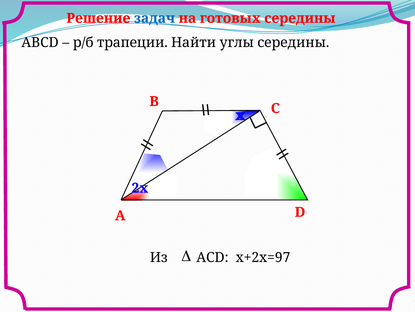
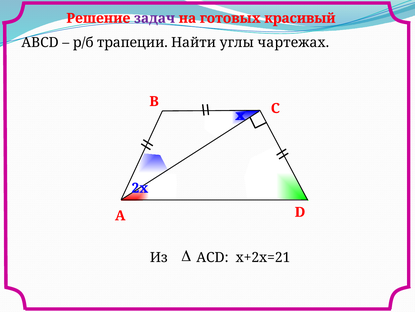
задач colour: blue -> purple
готовых середины: середины -> красивый
углы середины: середины -> чартежах
х+2х=97: х+2х=97 -> х+2х=21
